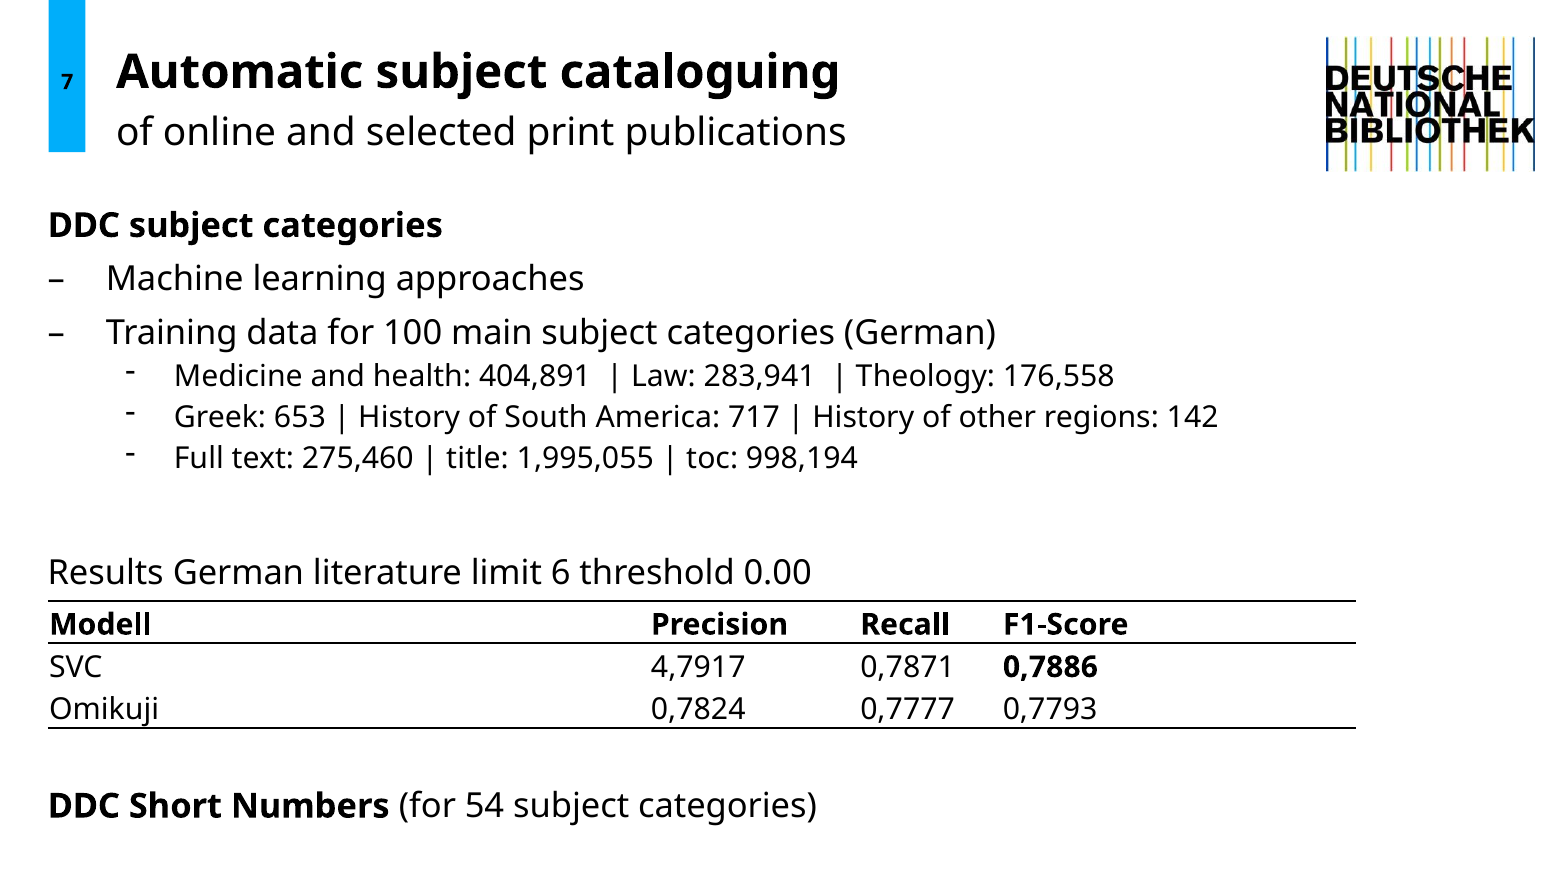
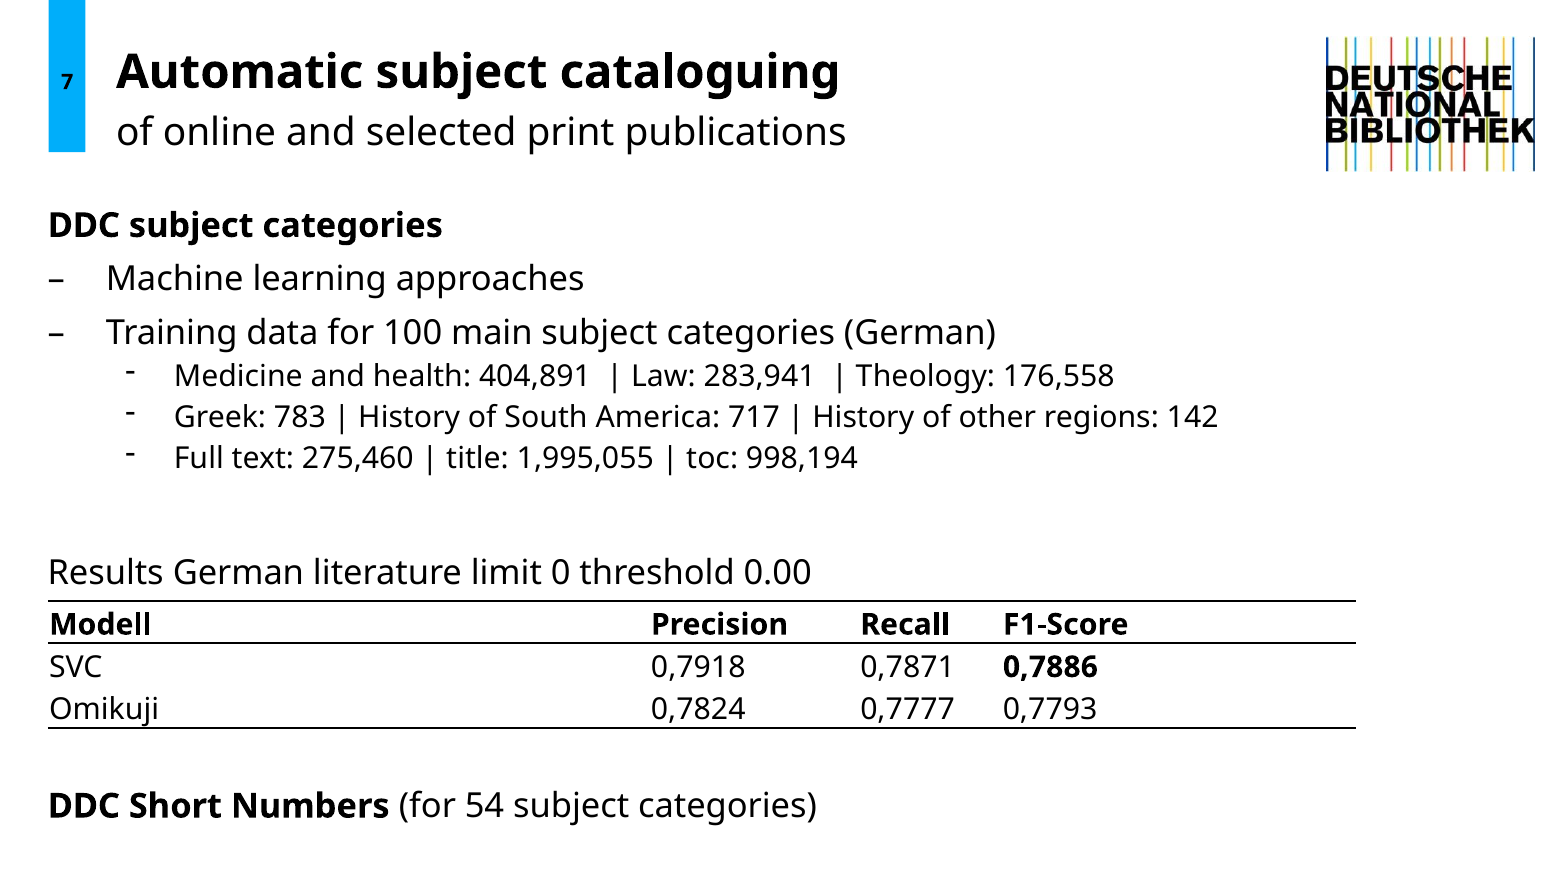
653: 653 -> 783
6: 6 -> 0
4,7917: 4,7917 -> 0,7918
